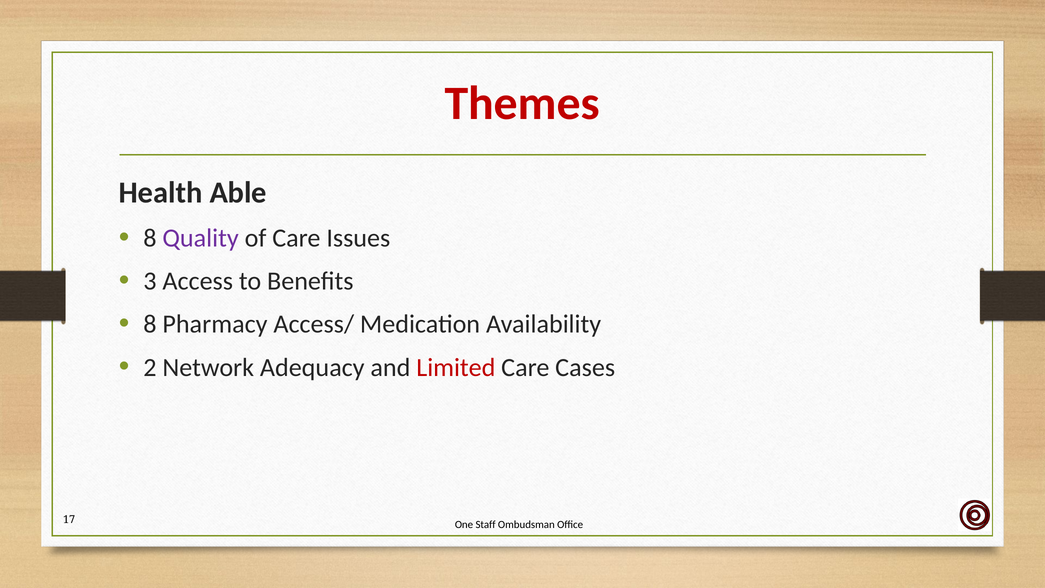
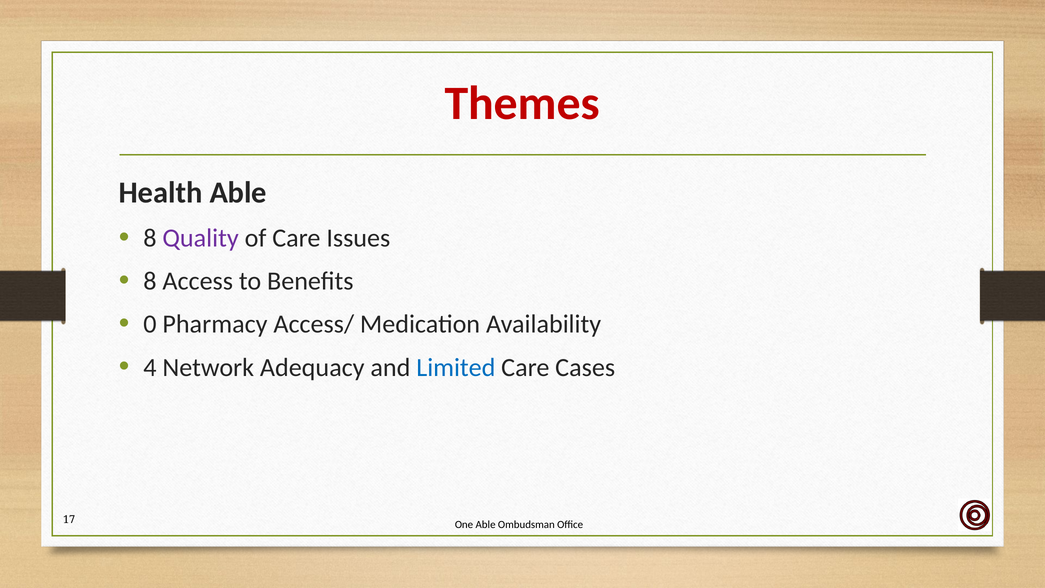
3 at (150, 281): 3 -> 8
8 at (150, 324): 8 -> 0
2: 2 -> 4
Limited colour: red -> blue
One Staff: Staff -> Able
